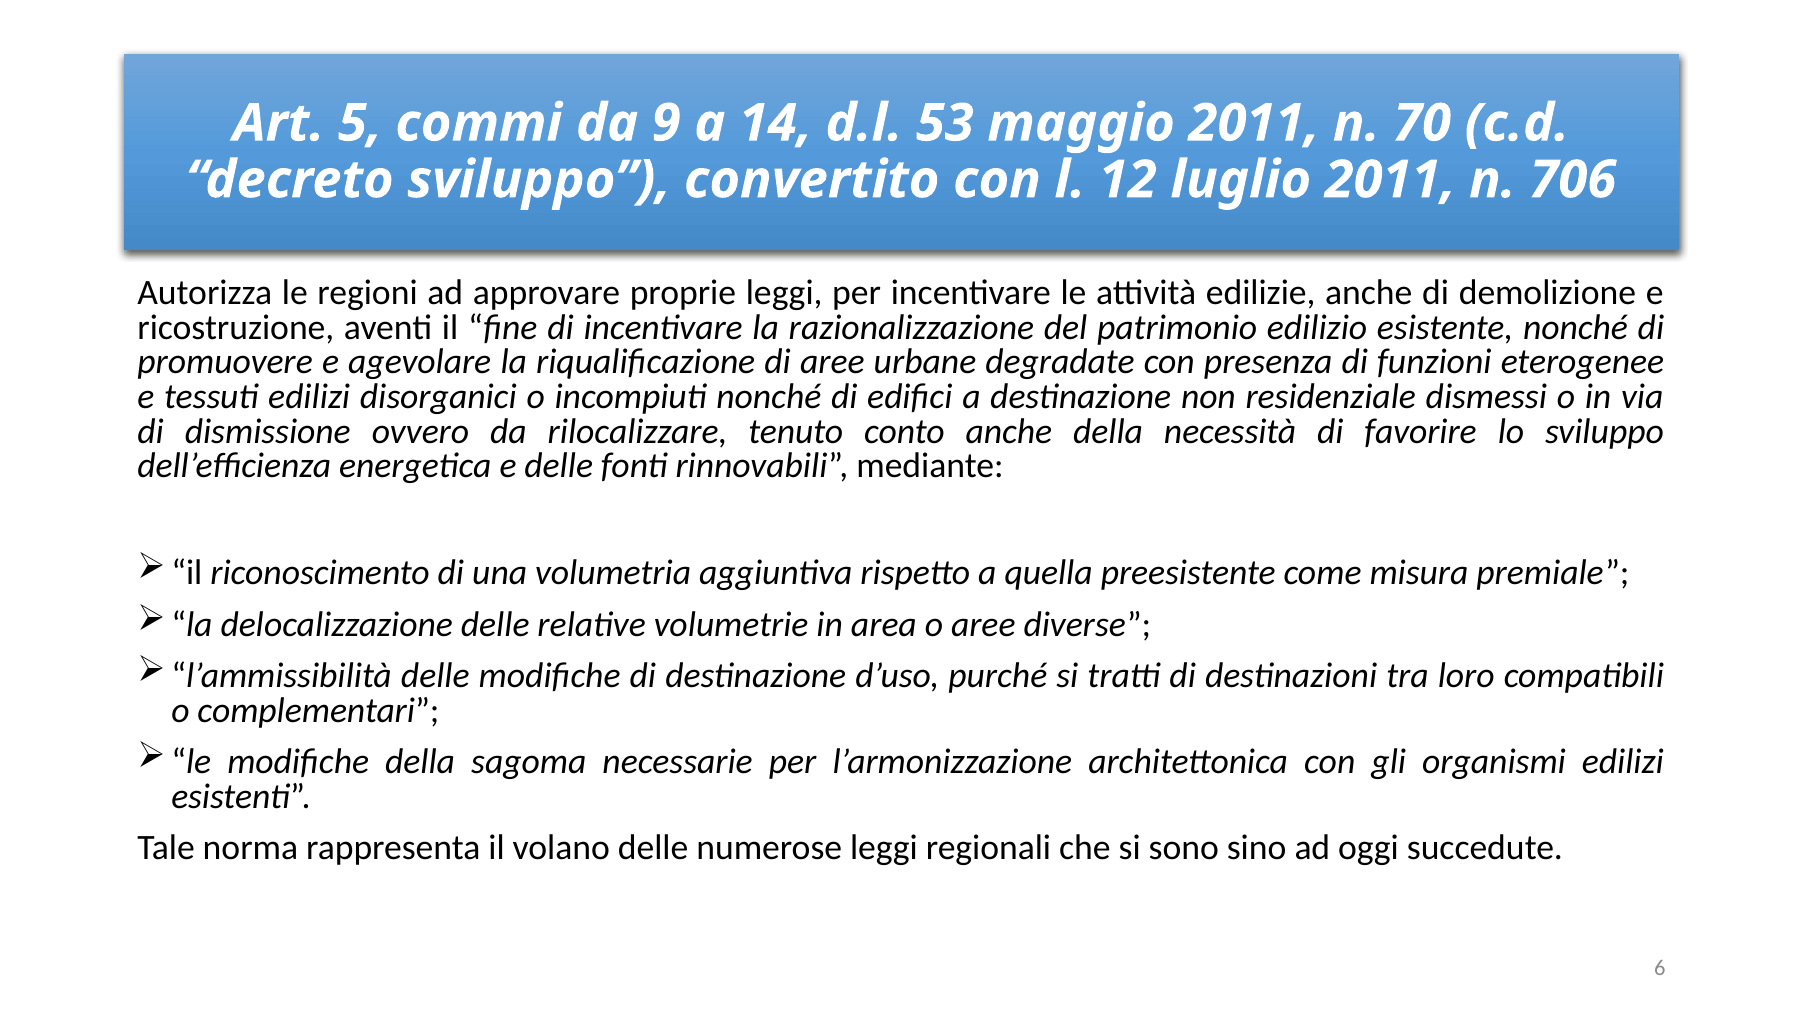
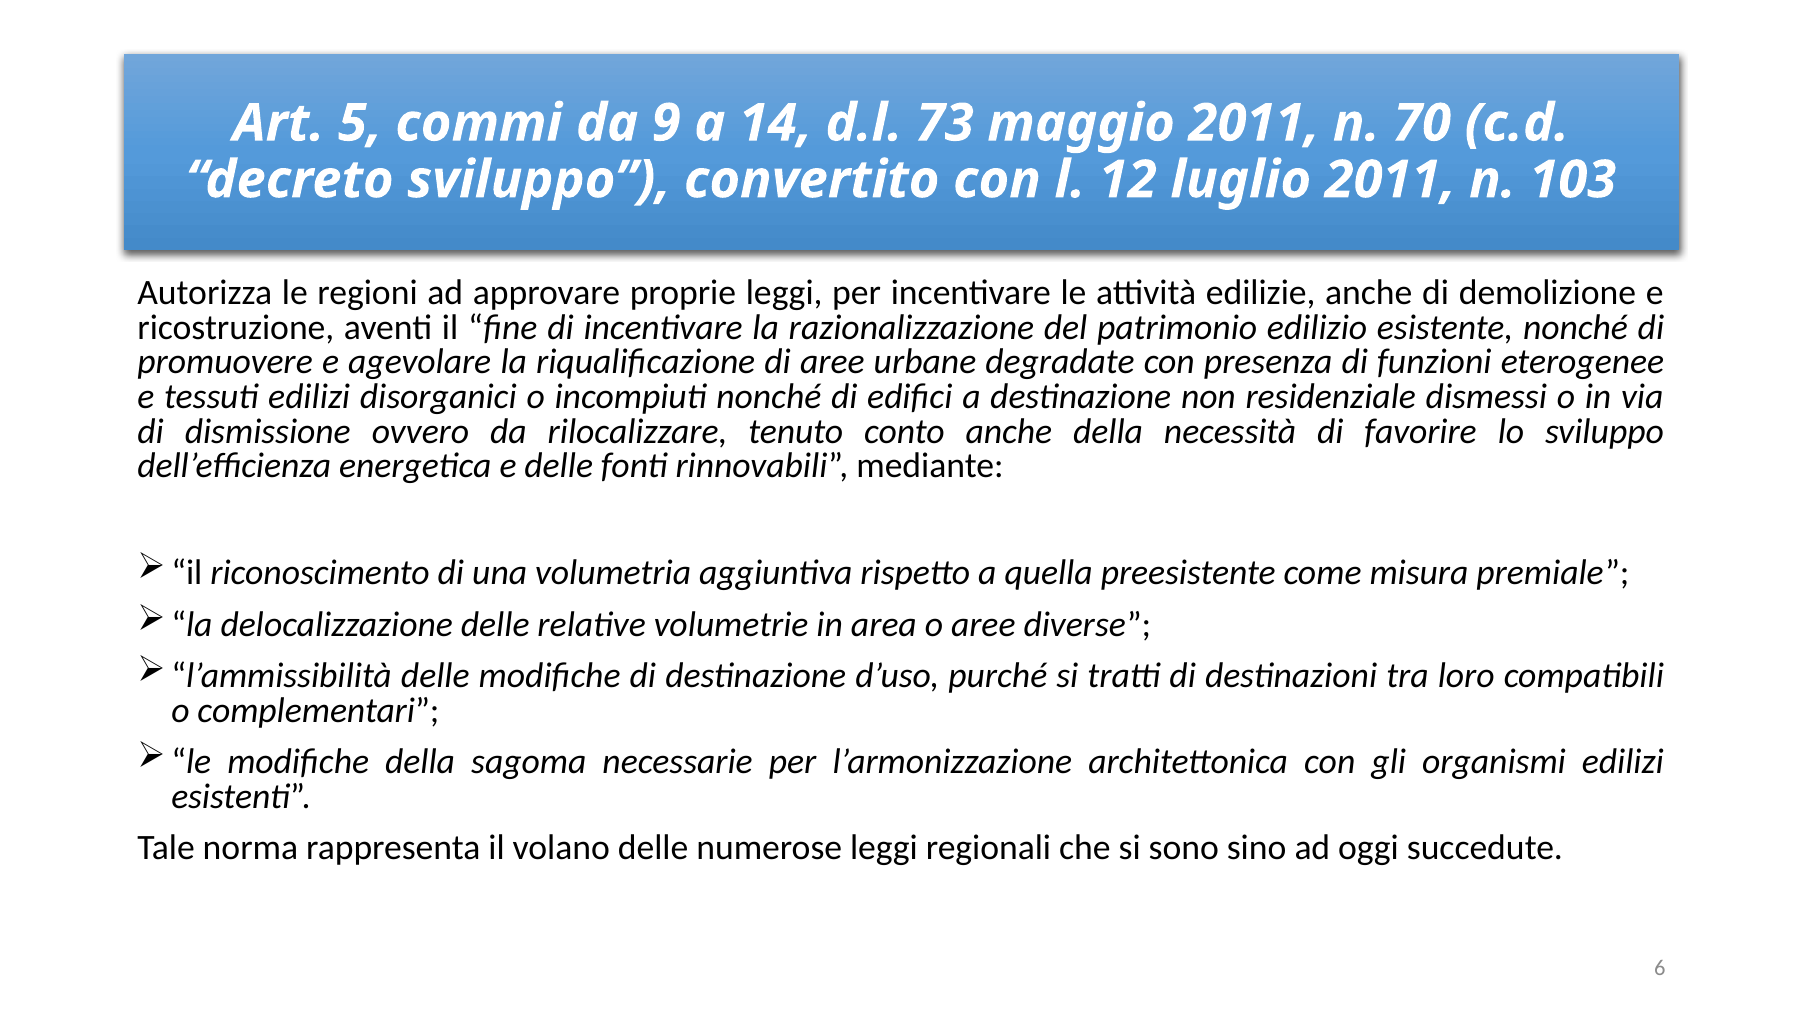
53: 53 -> 73
706: 706 -> 103
